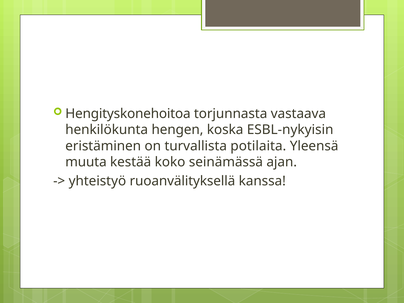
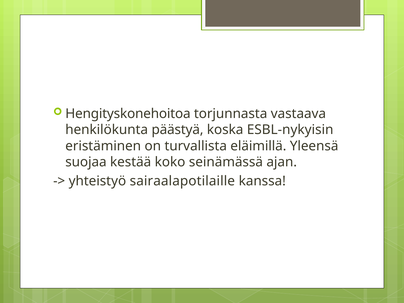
hengen: hengen -> päästyä
potilaita: potilaita -> eläimillä
muuta: muuta -> suojaa
ruoanvälityksellä: ruoanvälityksellä -> sairaalapotilaille
